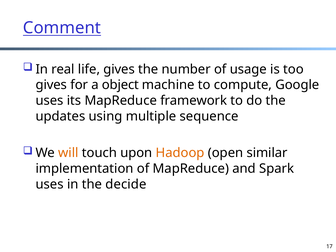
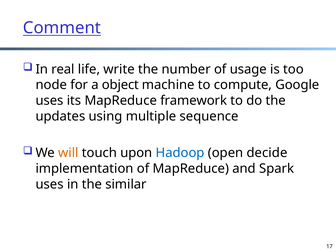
life gives: gives -> write
gives at (51, 85): gives -> node
Hadoop colour: orange -> blue
similar: similar -> decide
decide: decide -> similar
